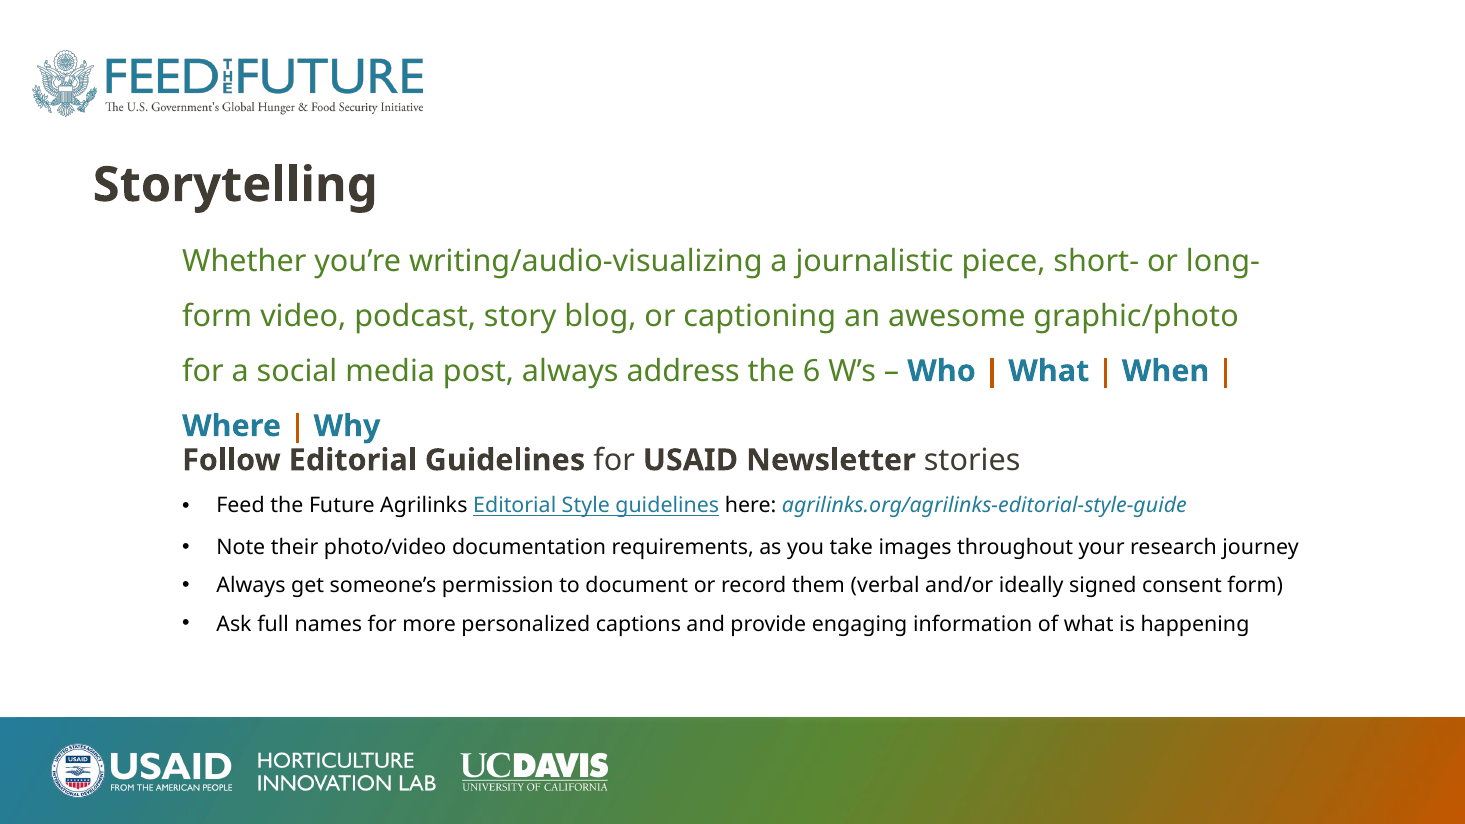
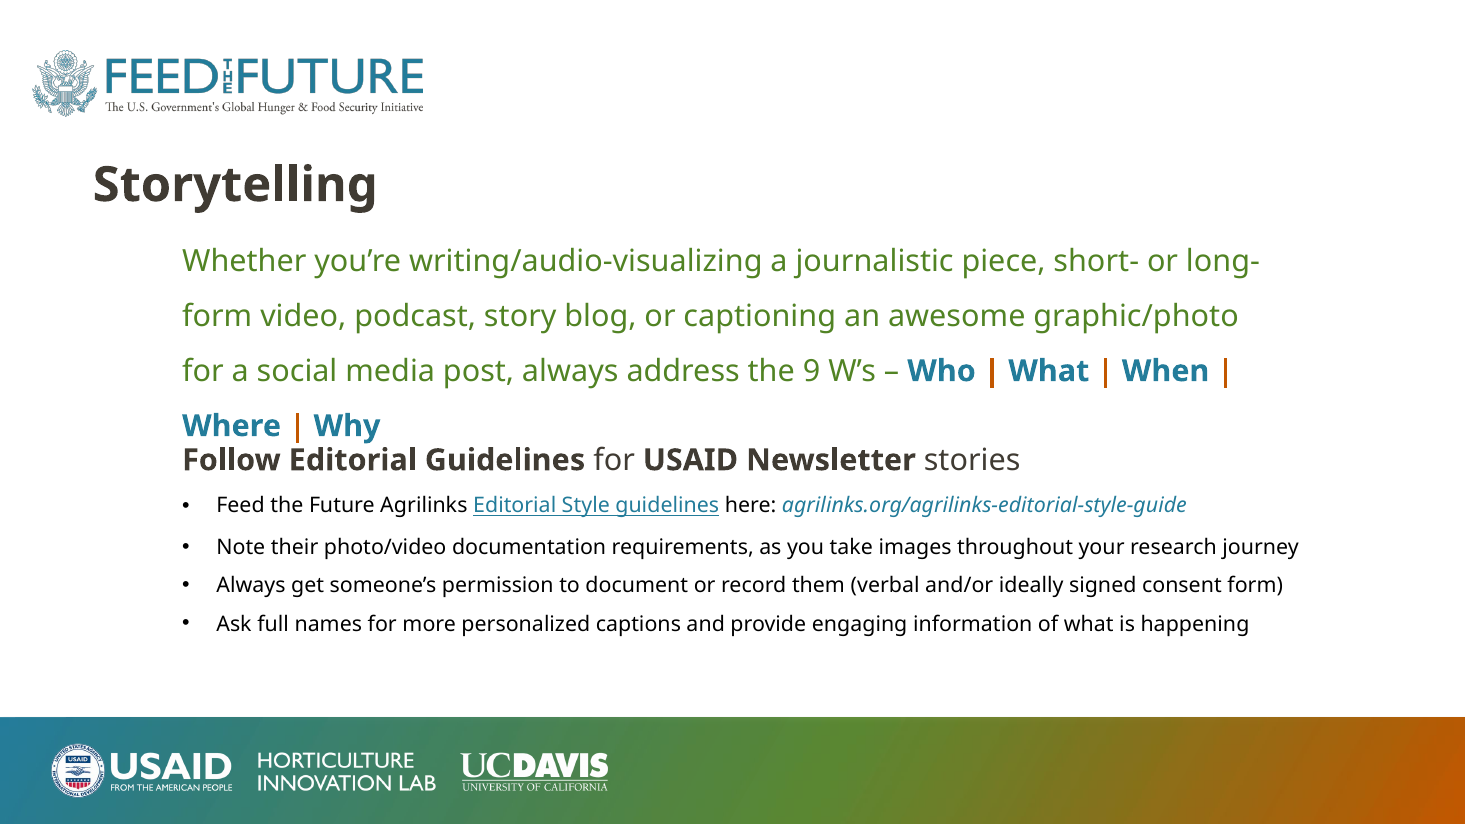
6: 6 -> 9
